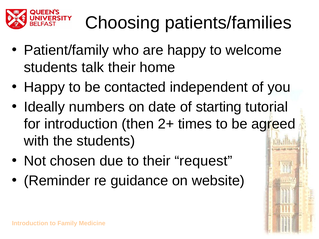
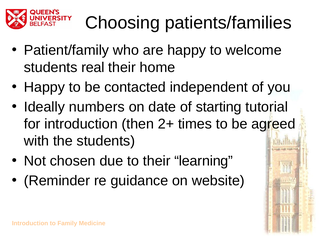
talk: talk -> real
request: request -> learning
